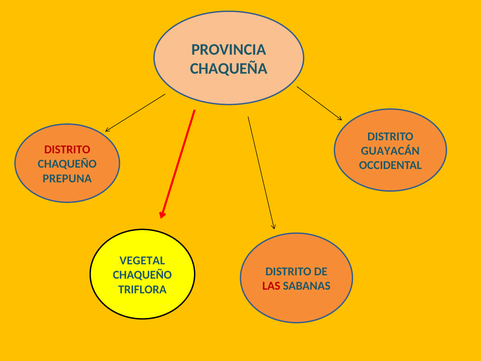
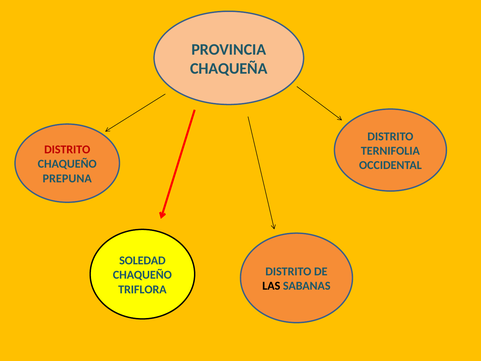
GUAYACÁN: GUAYACÁN -> TERNIFOLIA
VEGETAL: VEGETAL -> SOLEDAD
LAS colour: red -> black
